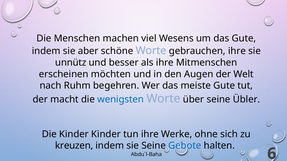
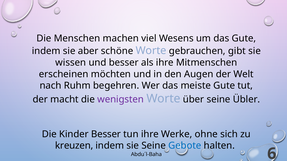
gebrauchen ihre: ihre -> gibt
unnütz: unnütz -> wissen
wenigsten colour: blue -> purple
Kinder Kinder: Kinder -> Besser
